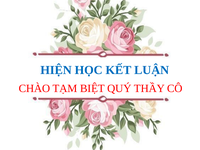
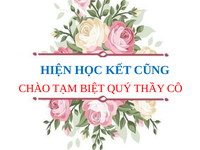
LUẬN: LUẬN -> CŨNG
